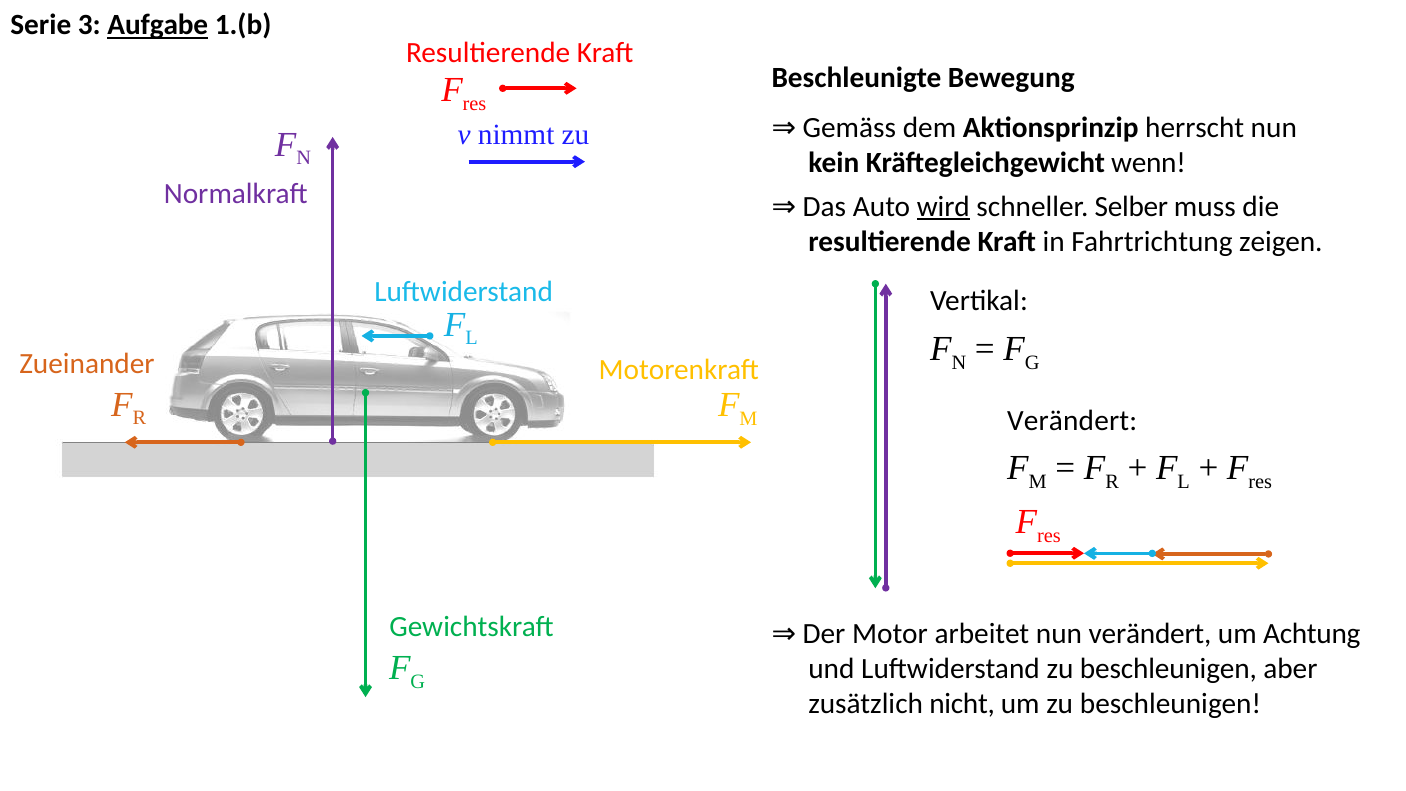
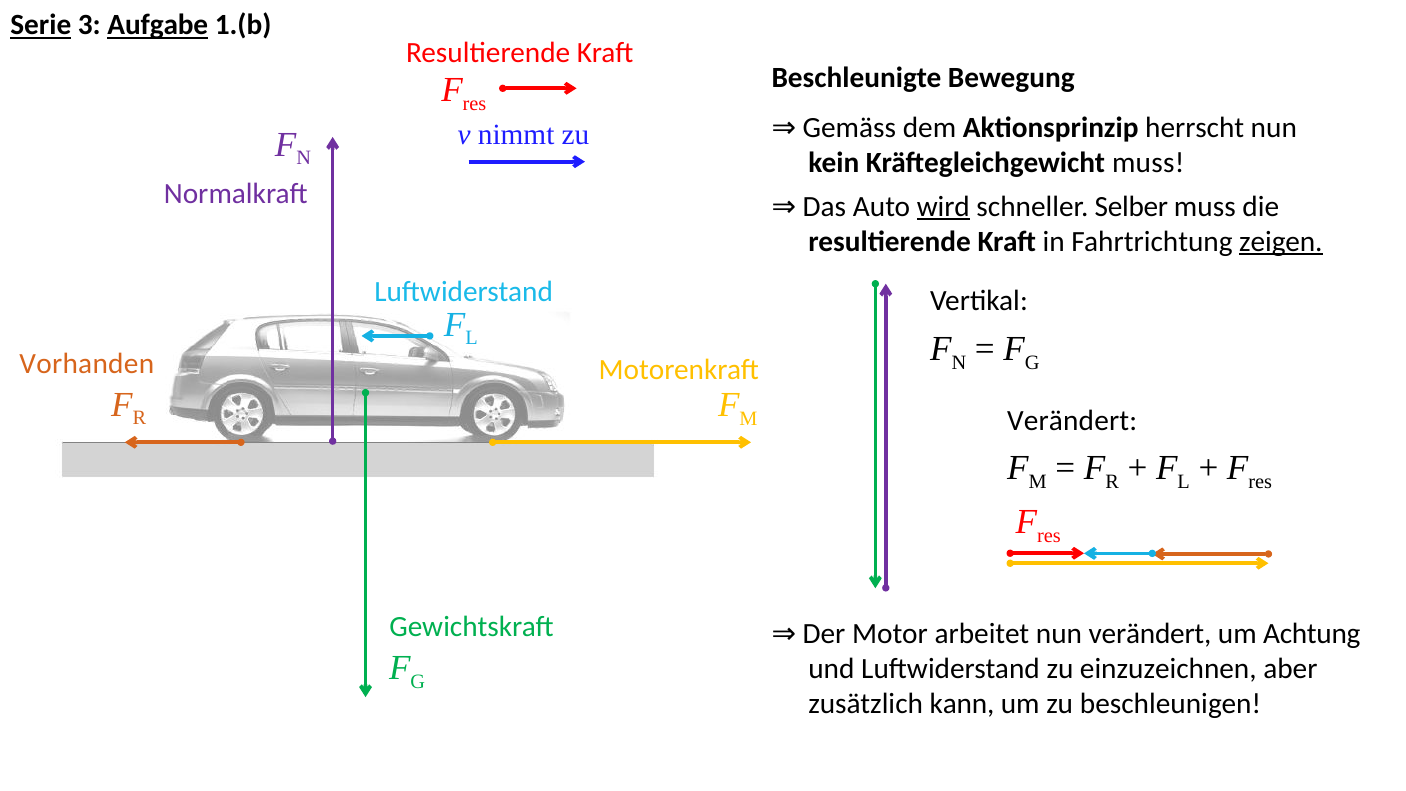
Serie underline: none -> present
Kräftegleichgewicht wenn: wenn -> muss
zeigen underline: none -> present
Zueinander: Zueinander -> Vorhanden
Luftwiderstand zu beschleunigen: beschleunigen -> einzuzeichnen
nicht: nicht -> kann
